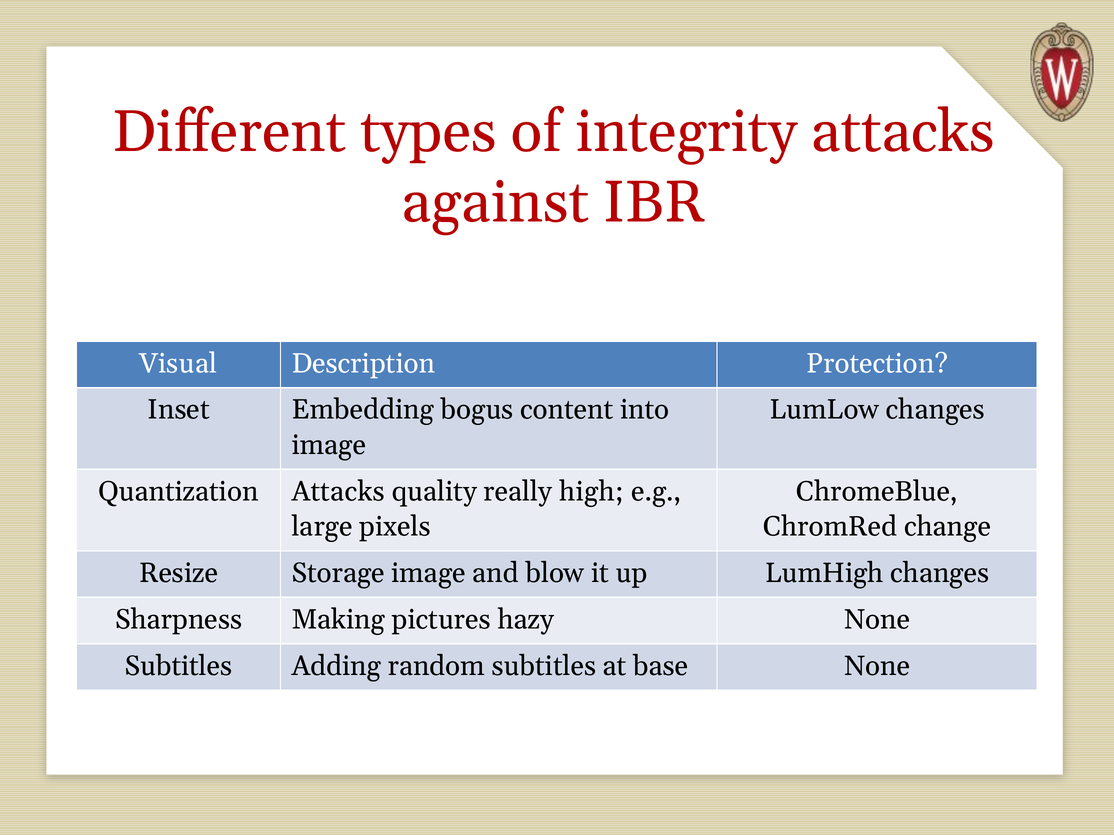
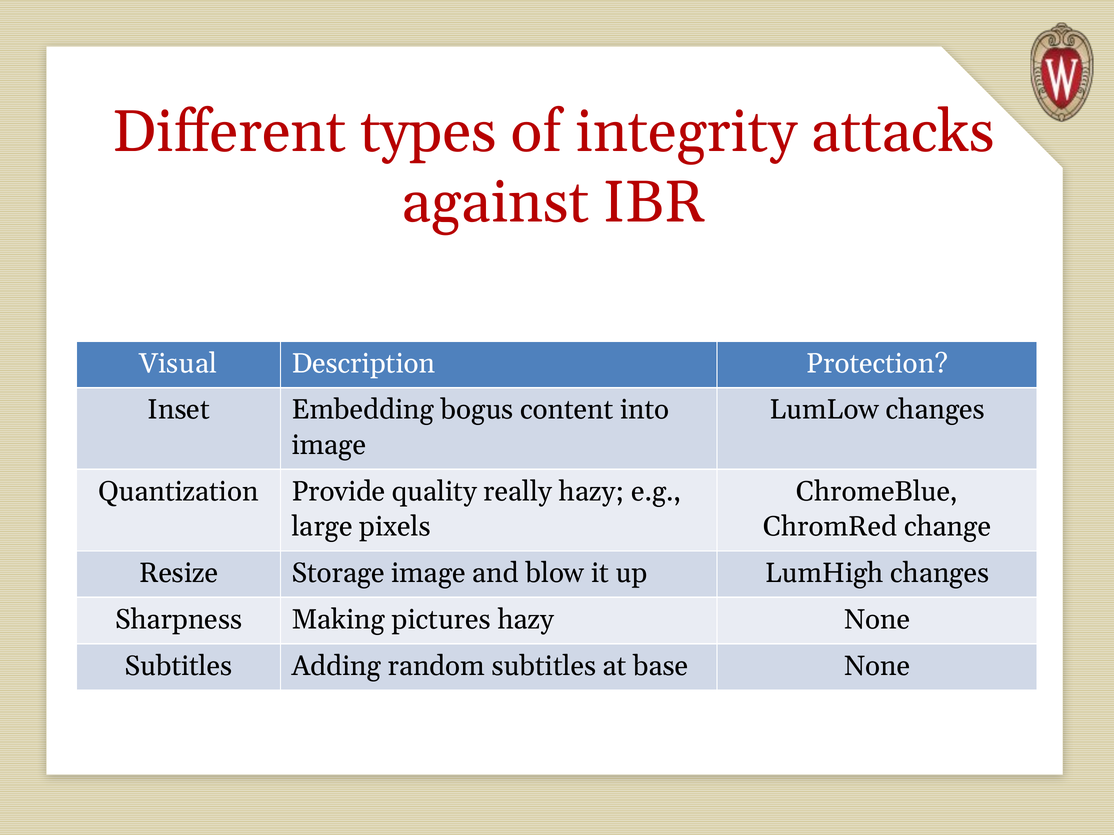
Quantization Attacks: Attacks -> Provide
really high: high -> hazy
